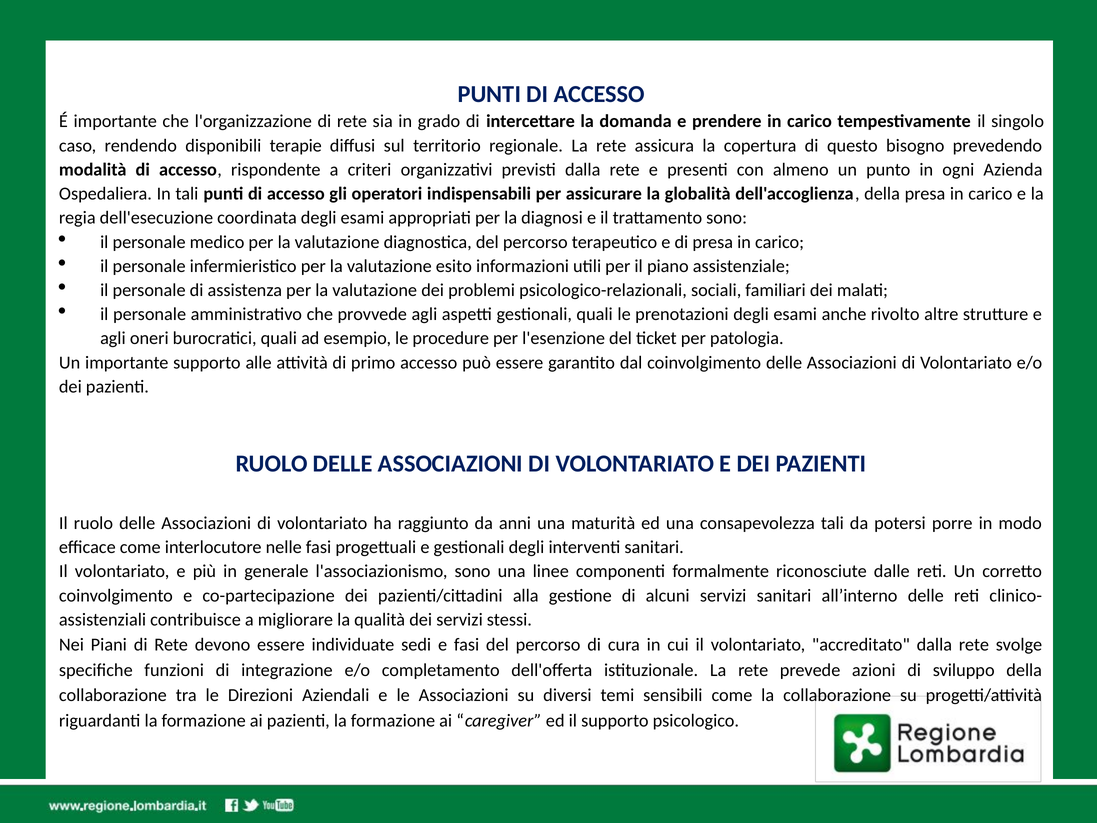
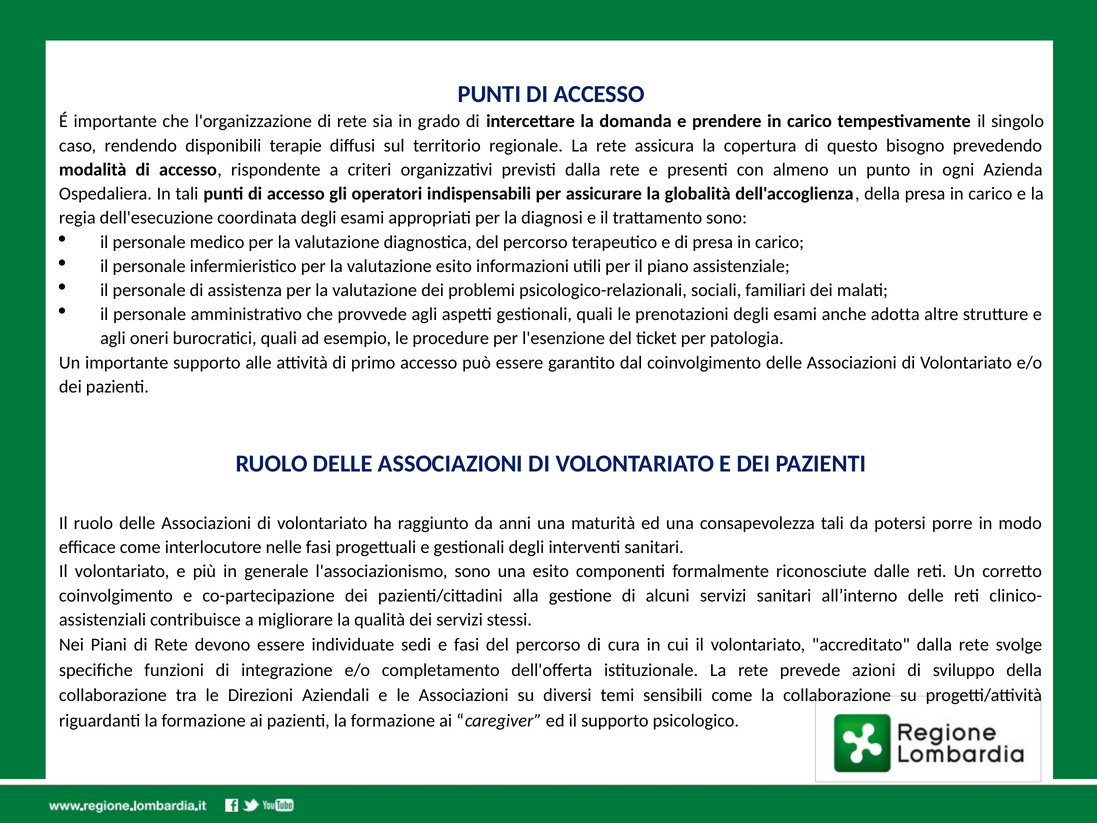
rivolto: rivolto -> adotta
una linee: linee -> esito
